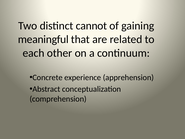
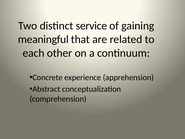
cannot: cannot -> service
